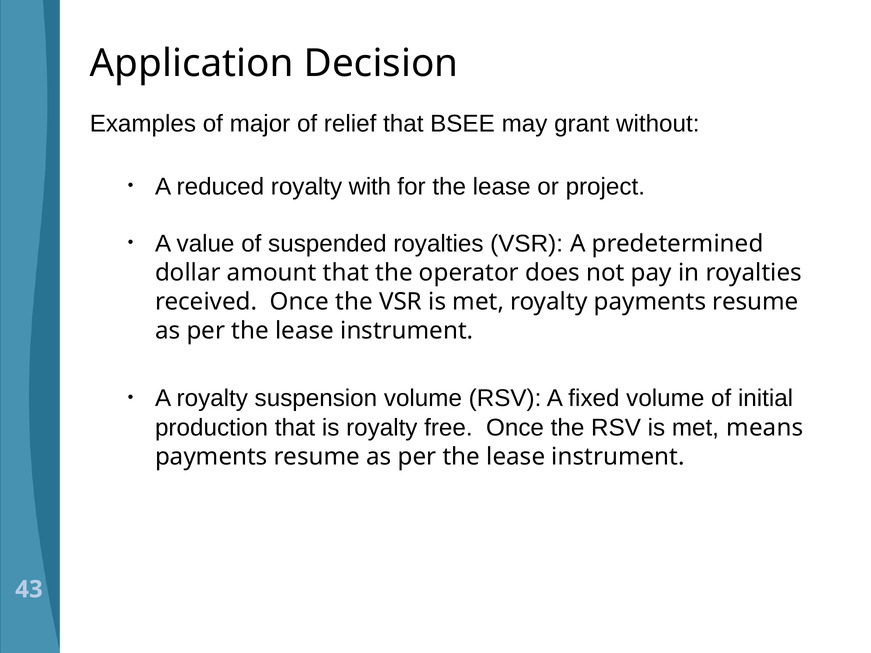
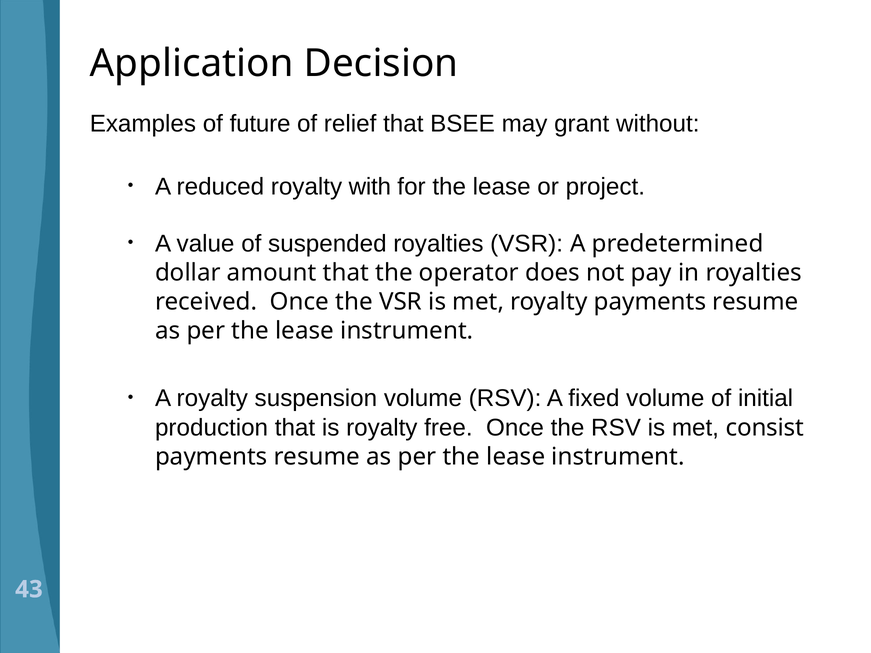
major: major -> future
means: means -> consist
